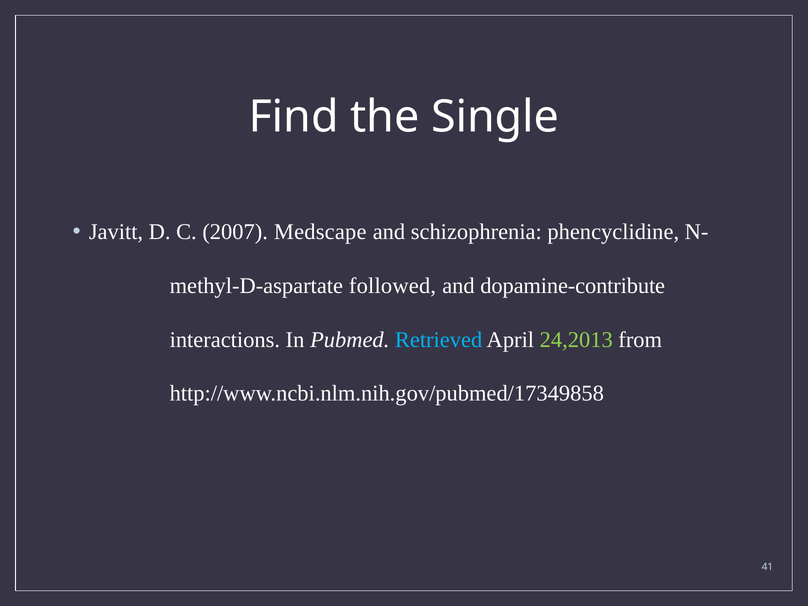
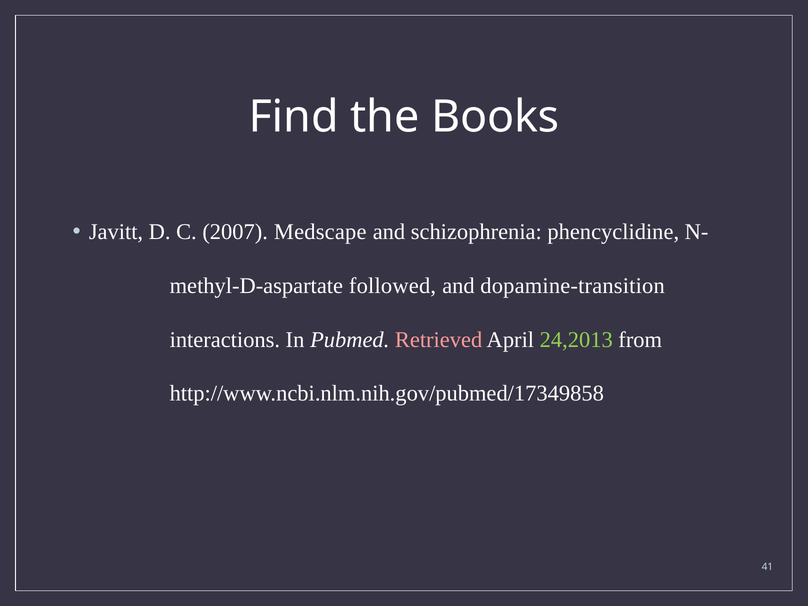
Single: Single -> Books
dopamine-contribute: dopamine-contribute -> dopamine-transition
Retrieved colour: light blue -> pink
